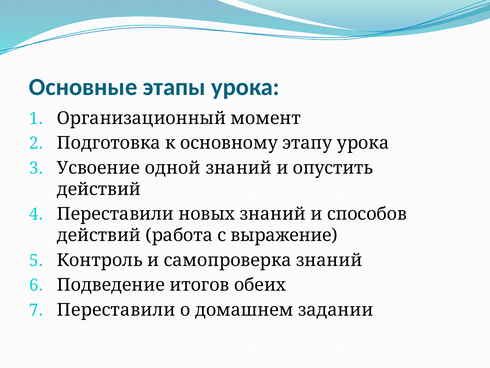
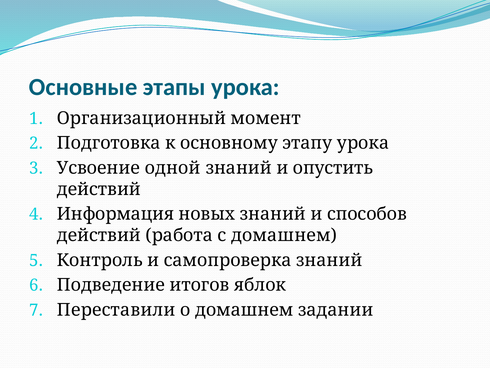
Переставили at (115, 214): Переставили -> Информация
с выражение: выражение -> домашнем
обеих: обеих -> яблок
